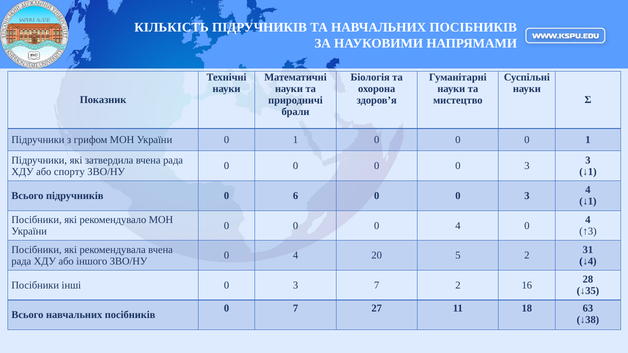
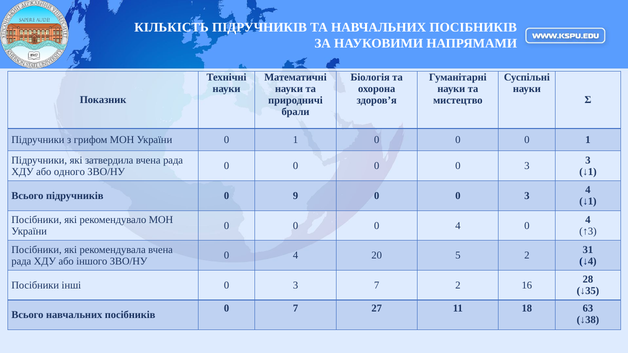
спорту: спорту -> одного
6: 6 -> 9
